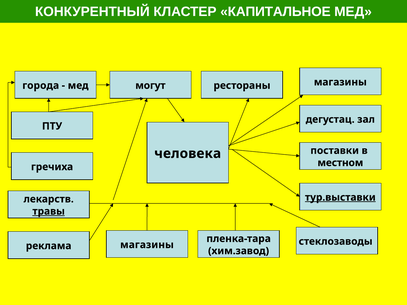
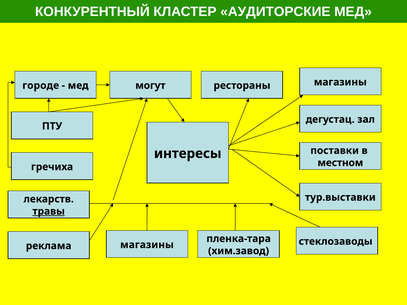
КАПИТАЛЬНОЕ: КАПИТАЛЬНОЕ -> АУДИТОРСКИЕ
города: города -> городе
человека: человека -> интересы
тур.выставки underline: present -> none
